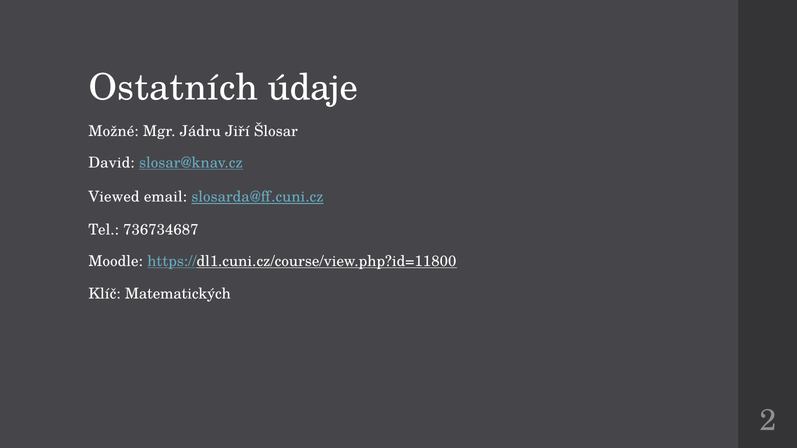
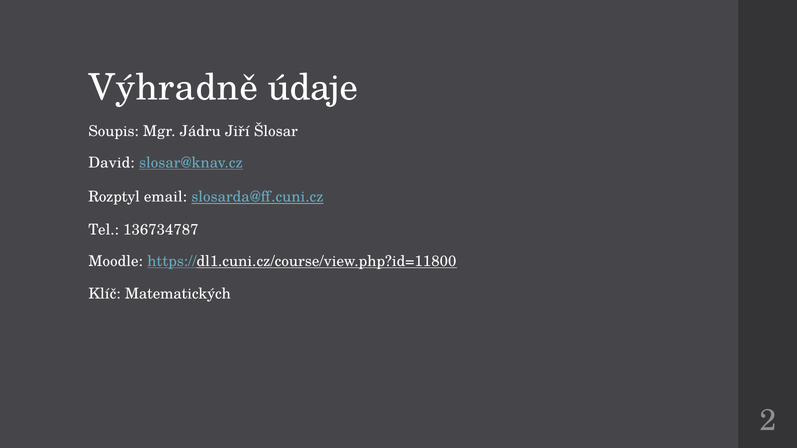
Ostatních: Ostatních -> Výhradně
Možné: Možné -> Soupis
Viewed: Viewed -> Rozptyl
736734687: 736734687 -> 136734787
